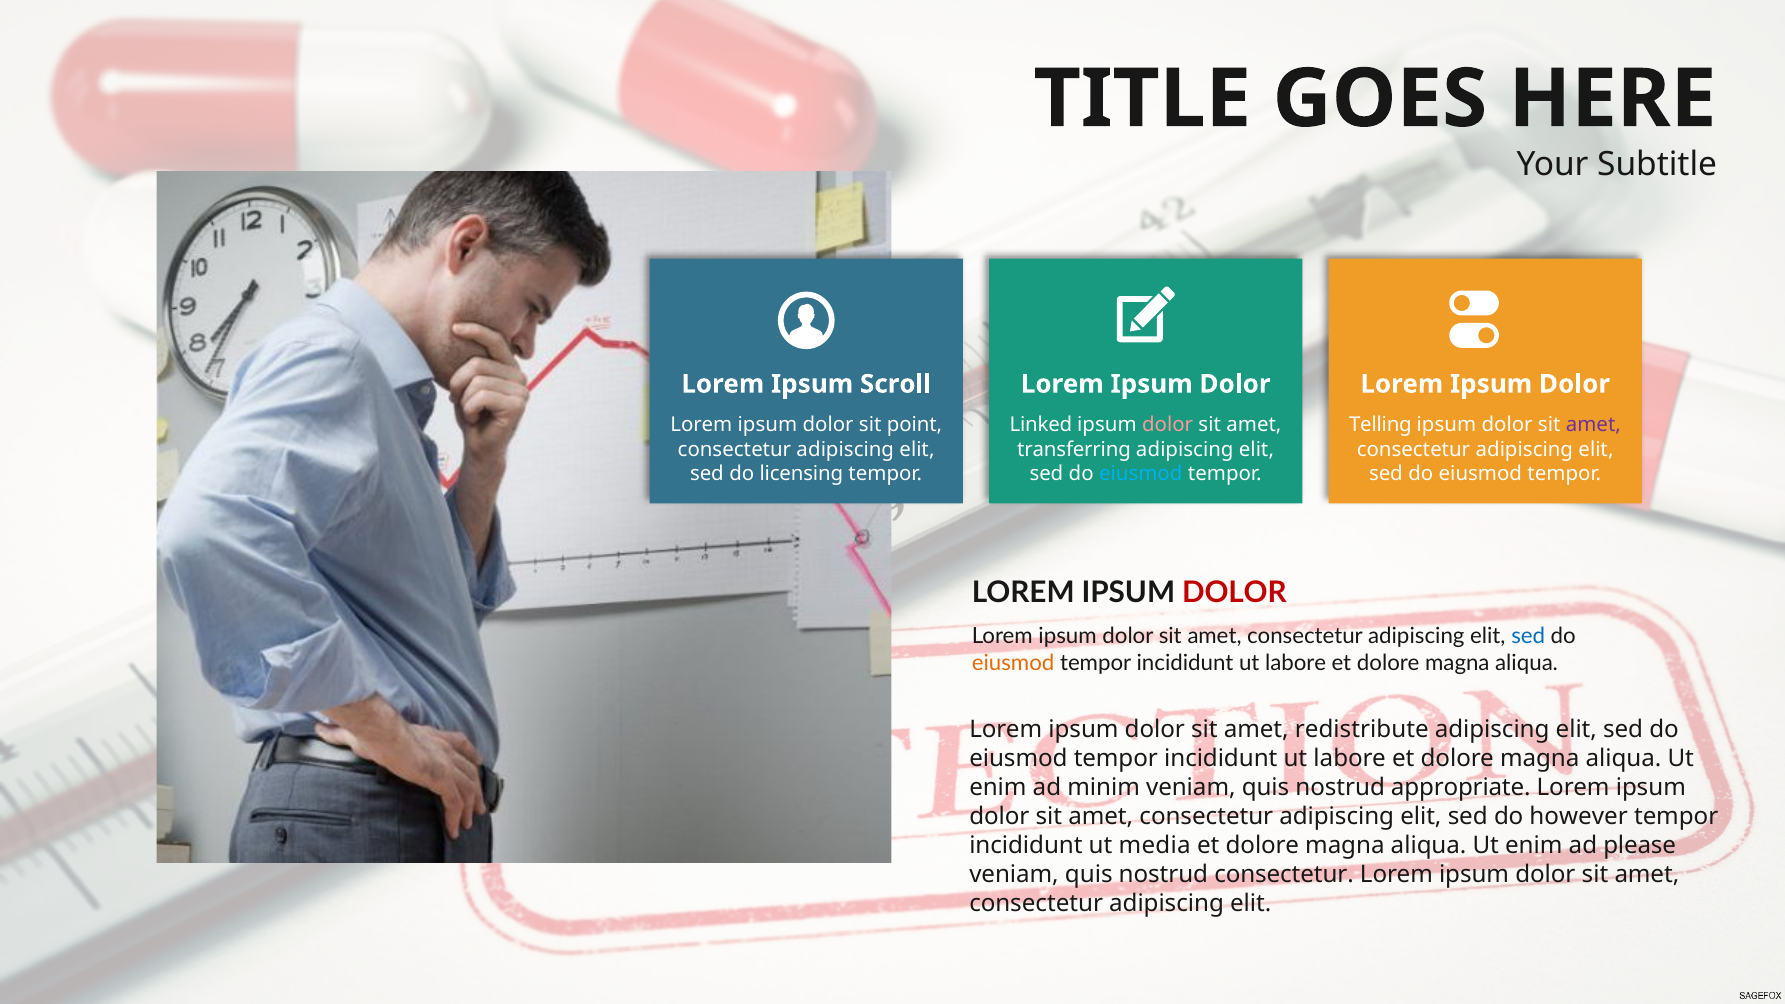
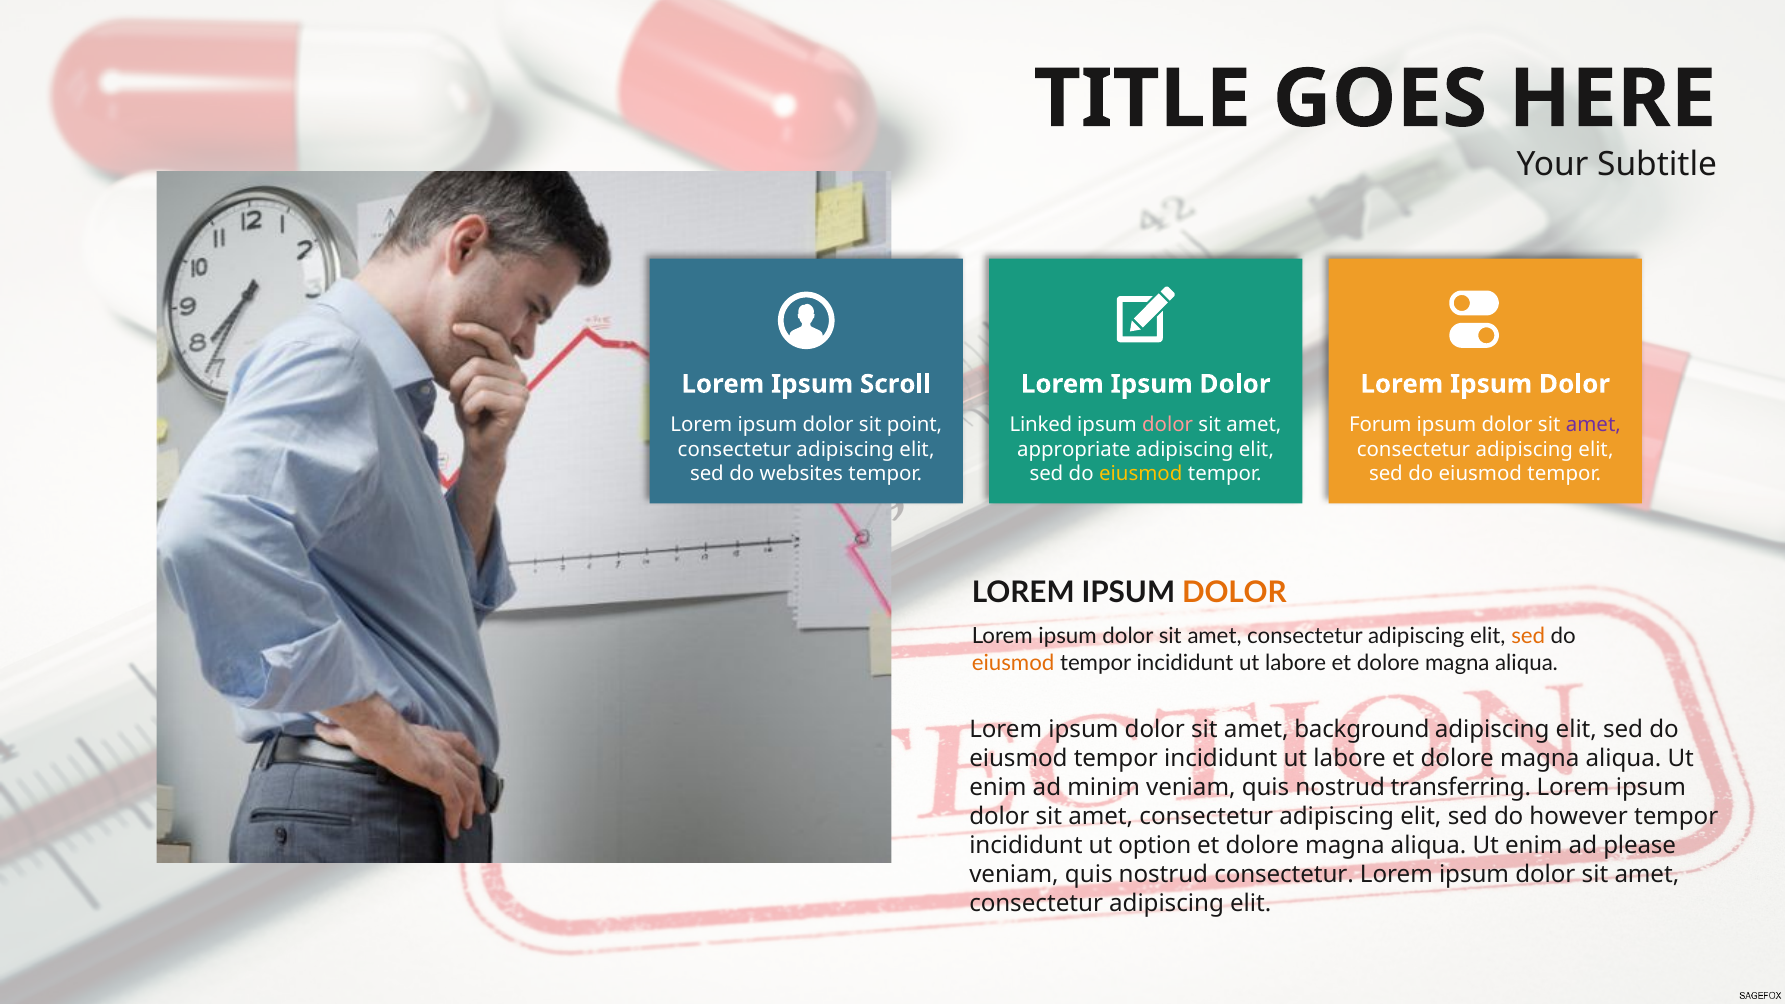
Telling: Telling -> Forum
transferring: transferring -> appropriate
licensing: licensing -> websites
eiusmod at (1141, 474) colour: light blue -> yellow
DOLOR at (1234, 592) colour: red -> orange
sed at (1528, 636) colour: blue -> orange
redistribute: redistribute -> background
appropriate: appropriate -> transferring
media: media -> option
